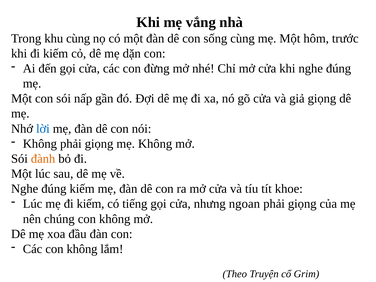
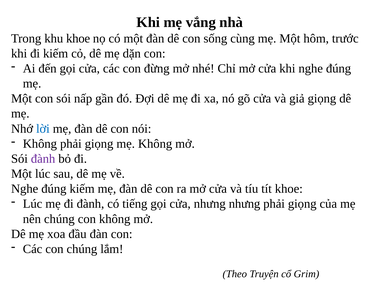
khu cùng: cùng -> khoe
đành at (43, 159) colour: orange -> purple
mẹ đi kiếm: kiếm -> đành
nhưng ngoan: ngoan -> nhưng
Các con không: không -> chúng
